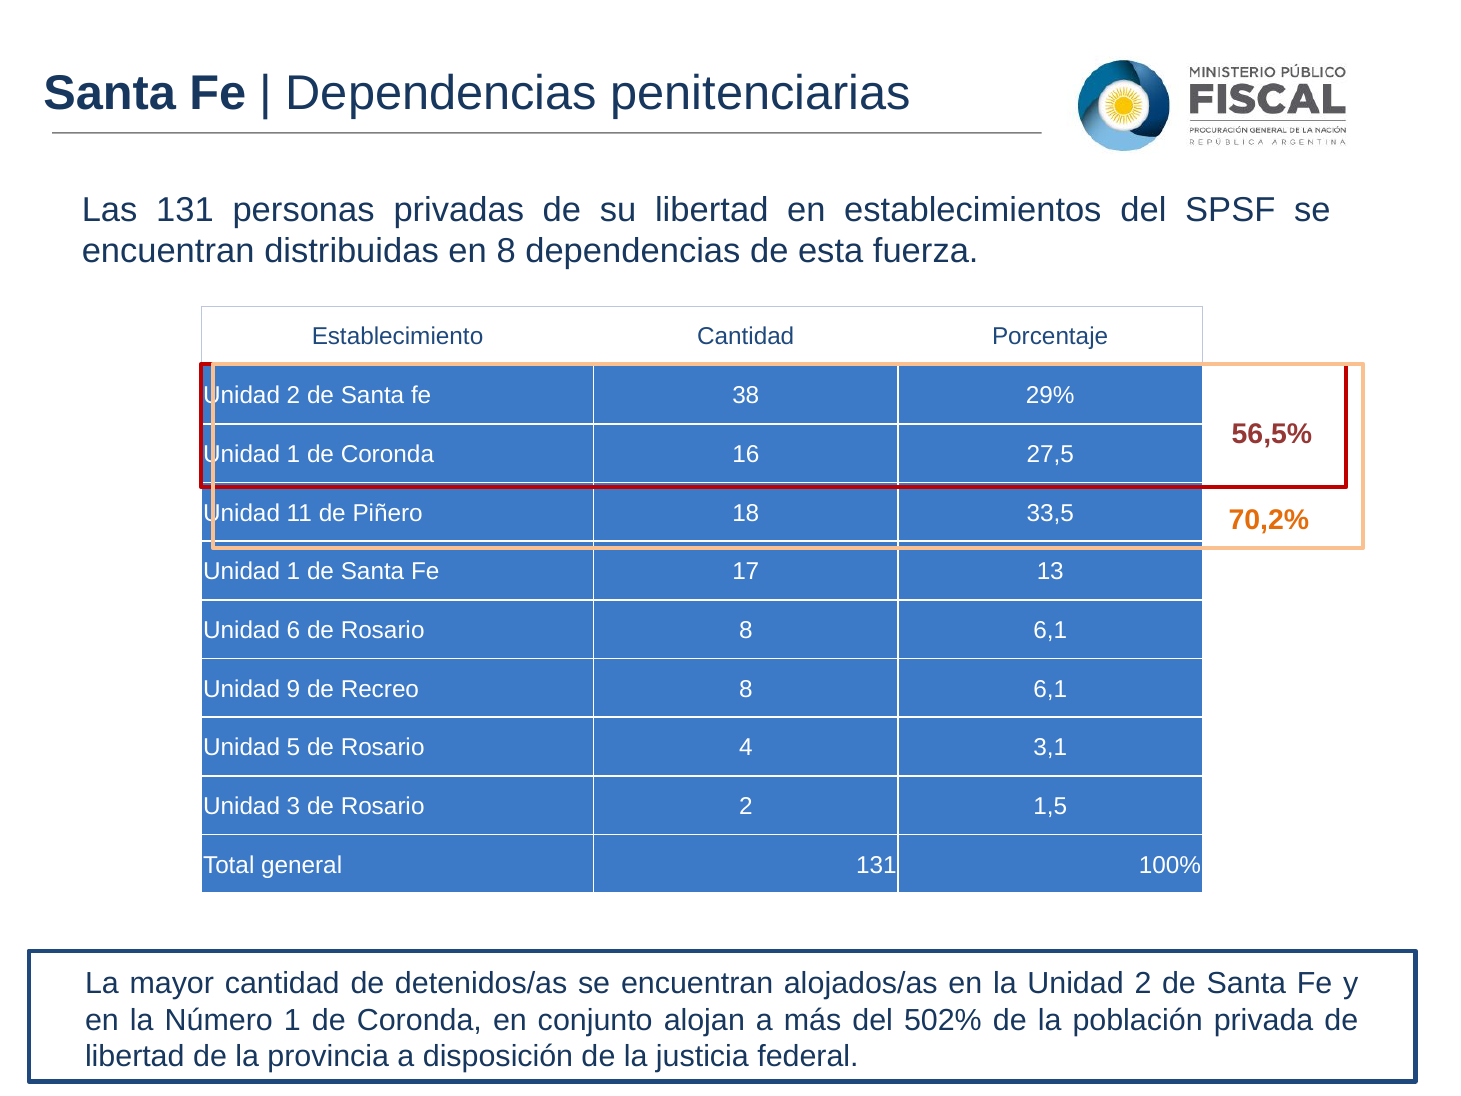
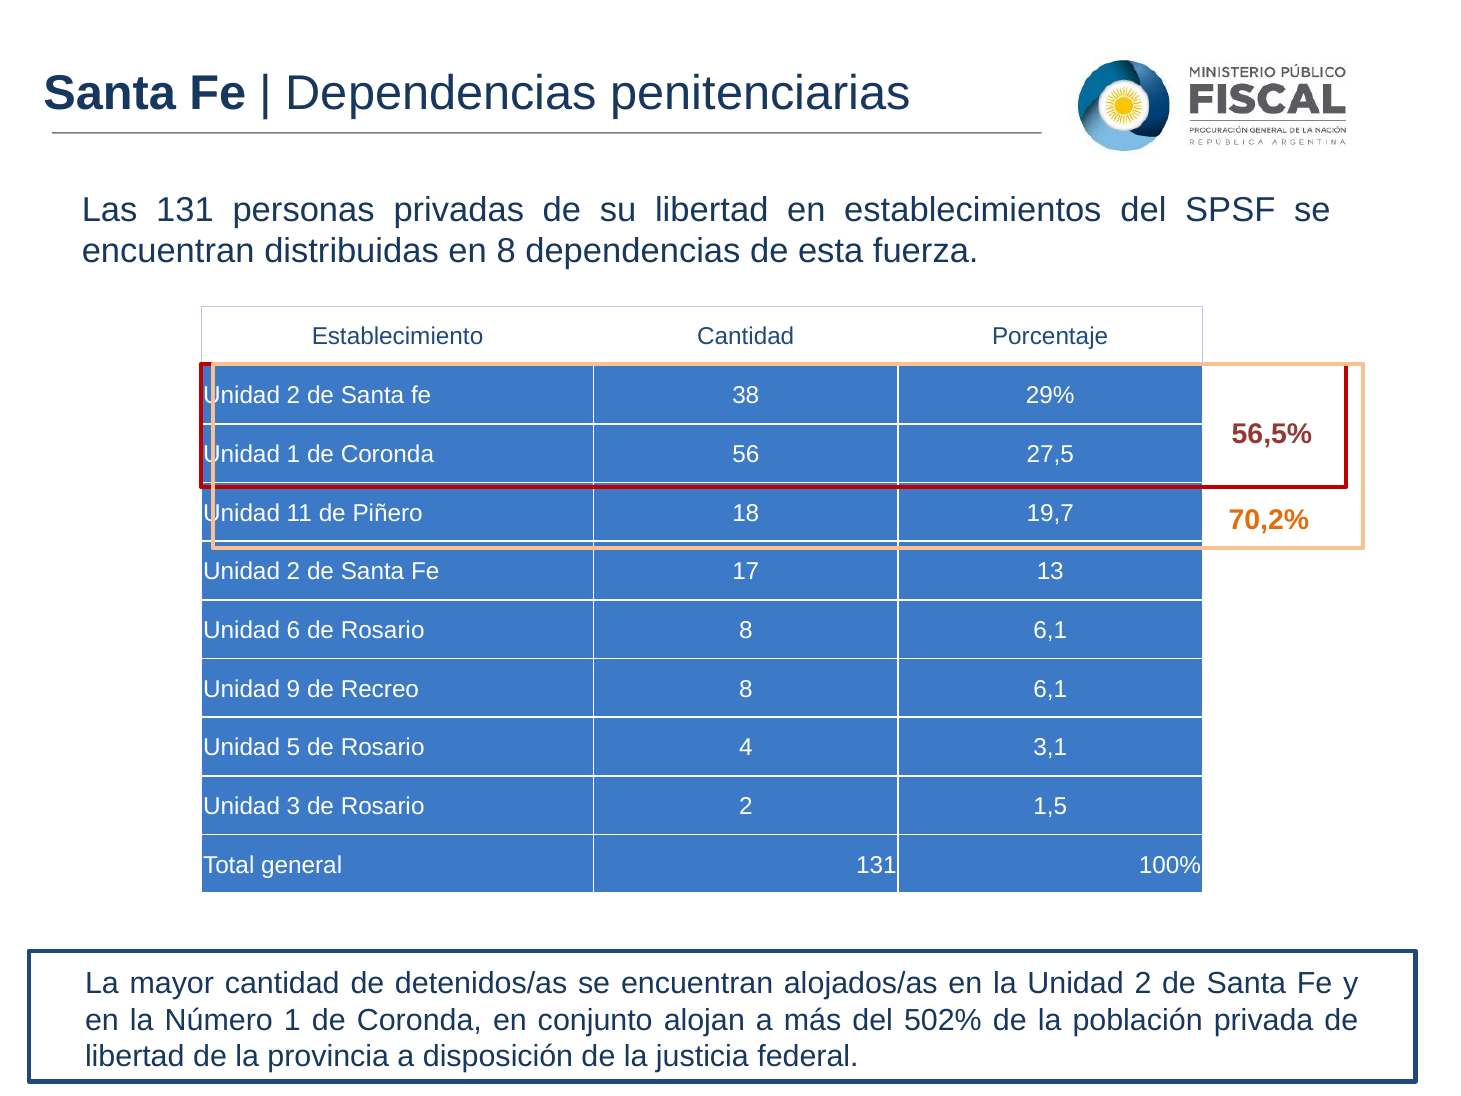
16: 16 -> 56
33,5: 33,5 -> 19,7
1 at (293, 572): 1 -> 2
